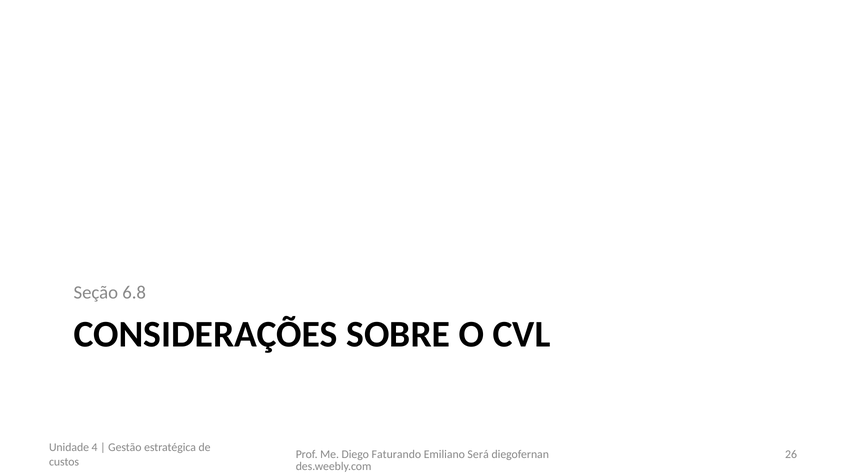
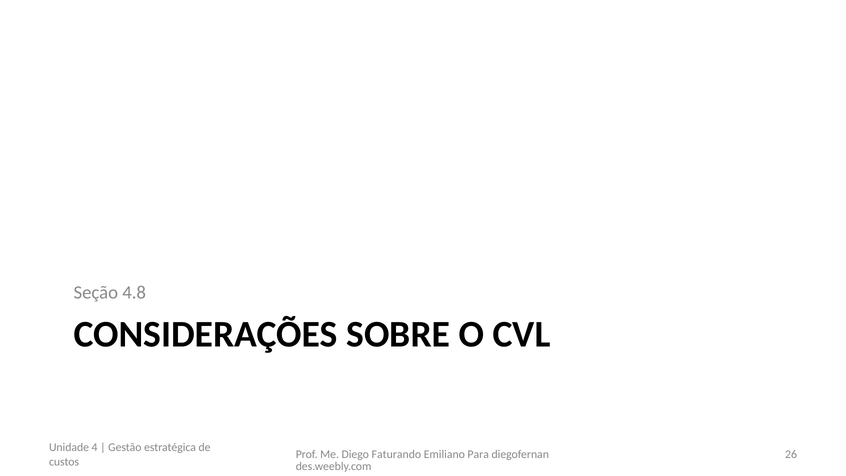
6.8: 6.8 -> 4.8
Será: Será -> Para
